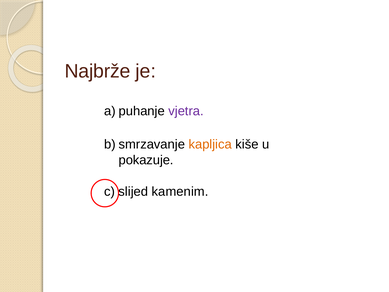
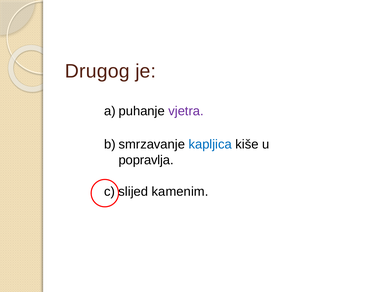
Najbrže: Najbrže -> Drugog
kapljica colour: orange -> blue
pokazuje: pokazuje -> popravlja
